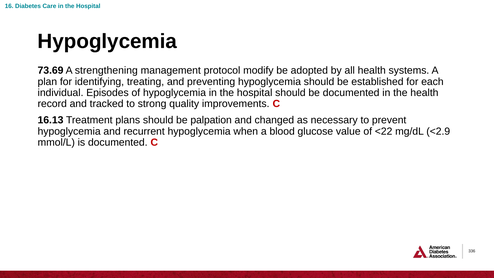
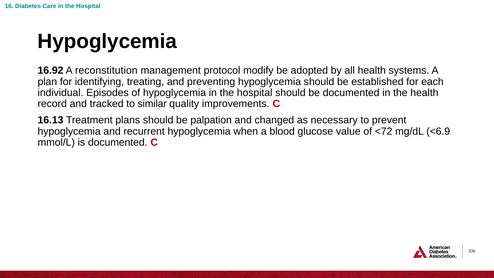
73.69: 73.69 -> 16.92
strengthening: strengthening -> reconstitution
strong: strong -> similar
<22: <22 -> <72
<2.9: <2.9 -> <6.9
